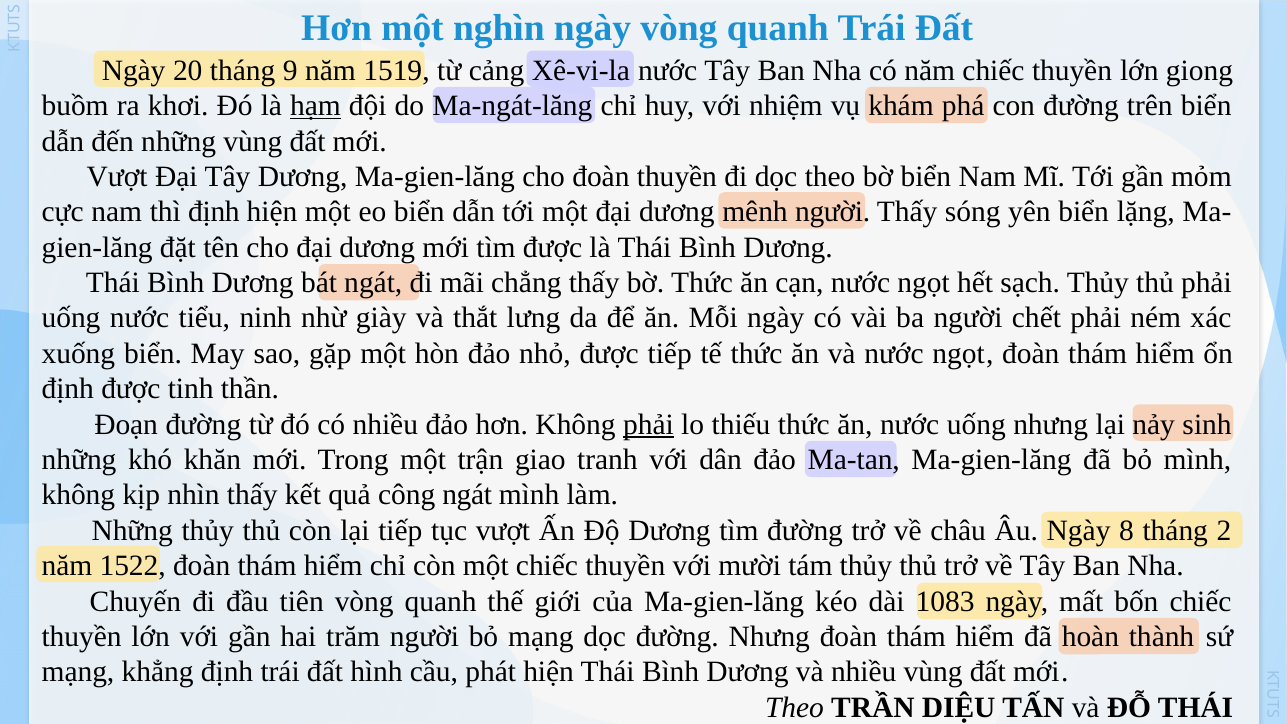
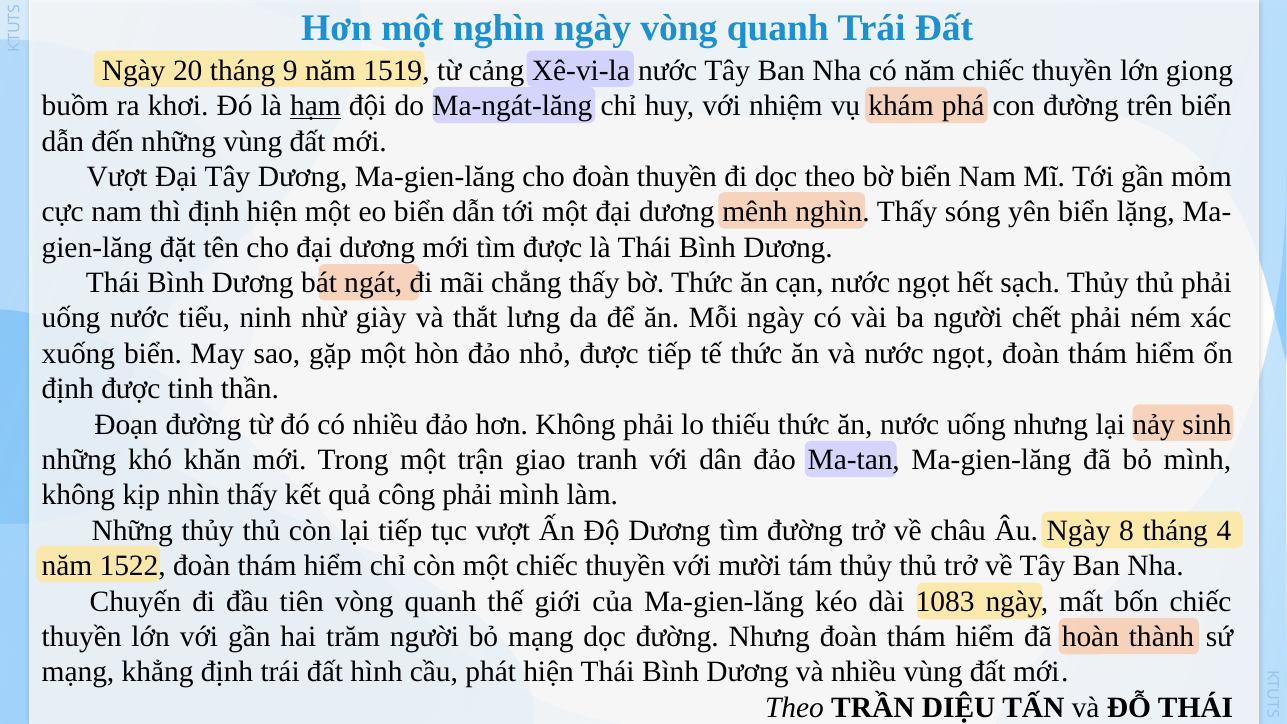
mênh người: người -> nghìn
phải at (648, 424) underline: present -> none
công ngát: ngát -> phải
2: 2 -> 4
